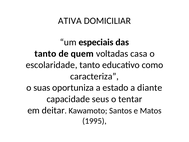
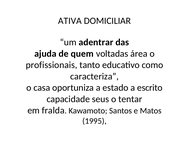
especiais: especiais -> adentrar
tanto at (45, 53): tanto -> ajuda
casa: casa -> área
escolaridade: escolaridade -> profissionais
suas: suas -> casa
diante: diante -> escrito
deitar: deitar -> fralda
